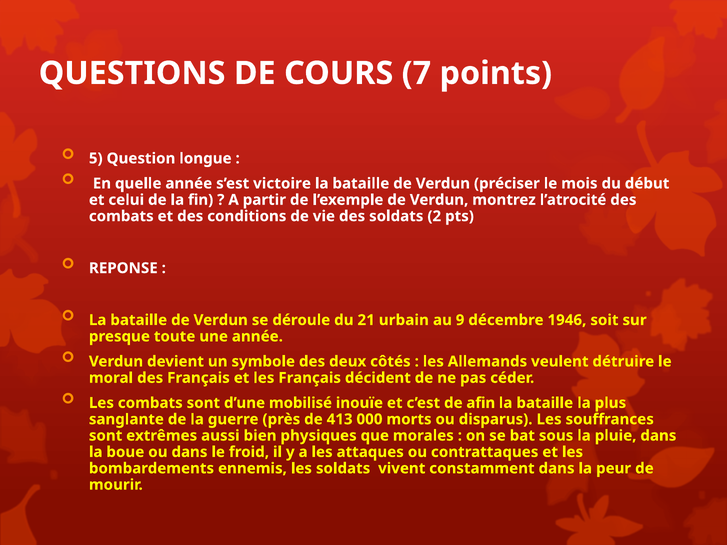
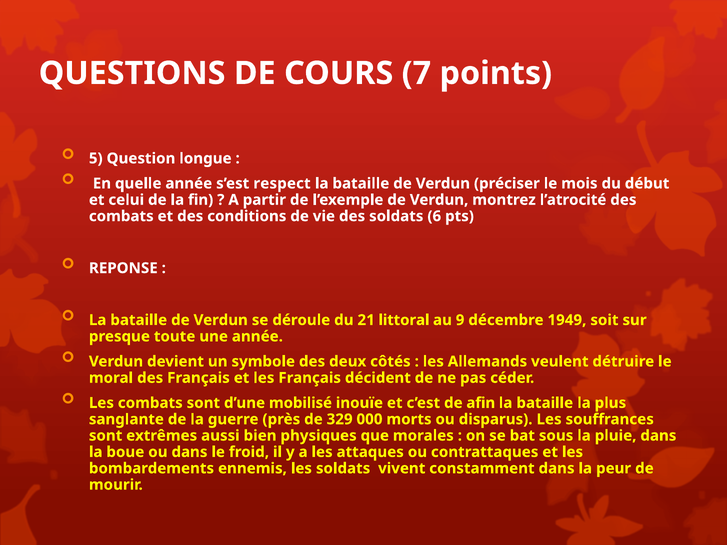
victoire: victoire -> respect
2: 2 -> 6
urbain: urbain -> littoral
1946: 1946 -> 1949
413: 413 -> 329
